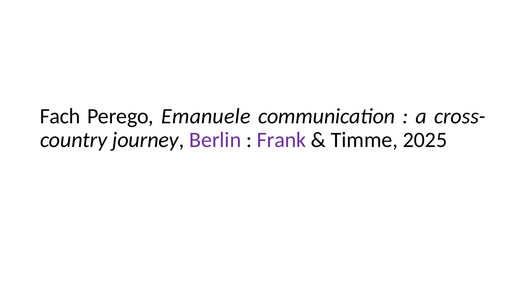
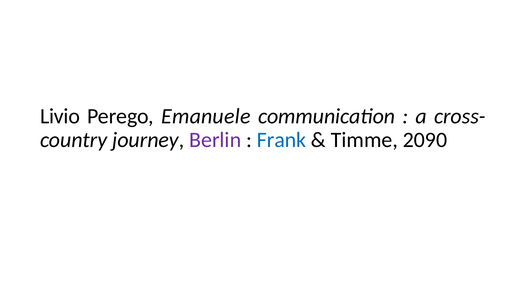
Fach: Fach -> Livio
Frank colour: purple -> blue
2025: 2025 -> 2090
